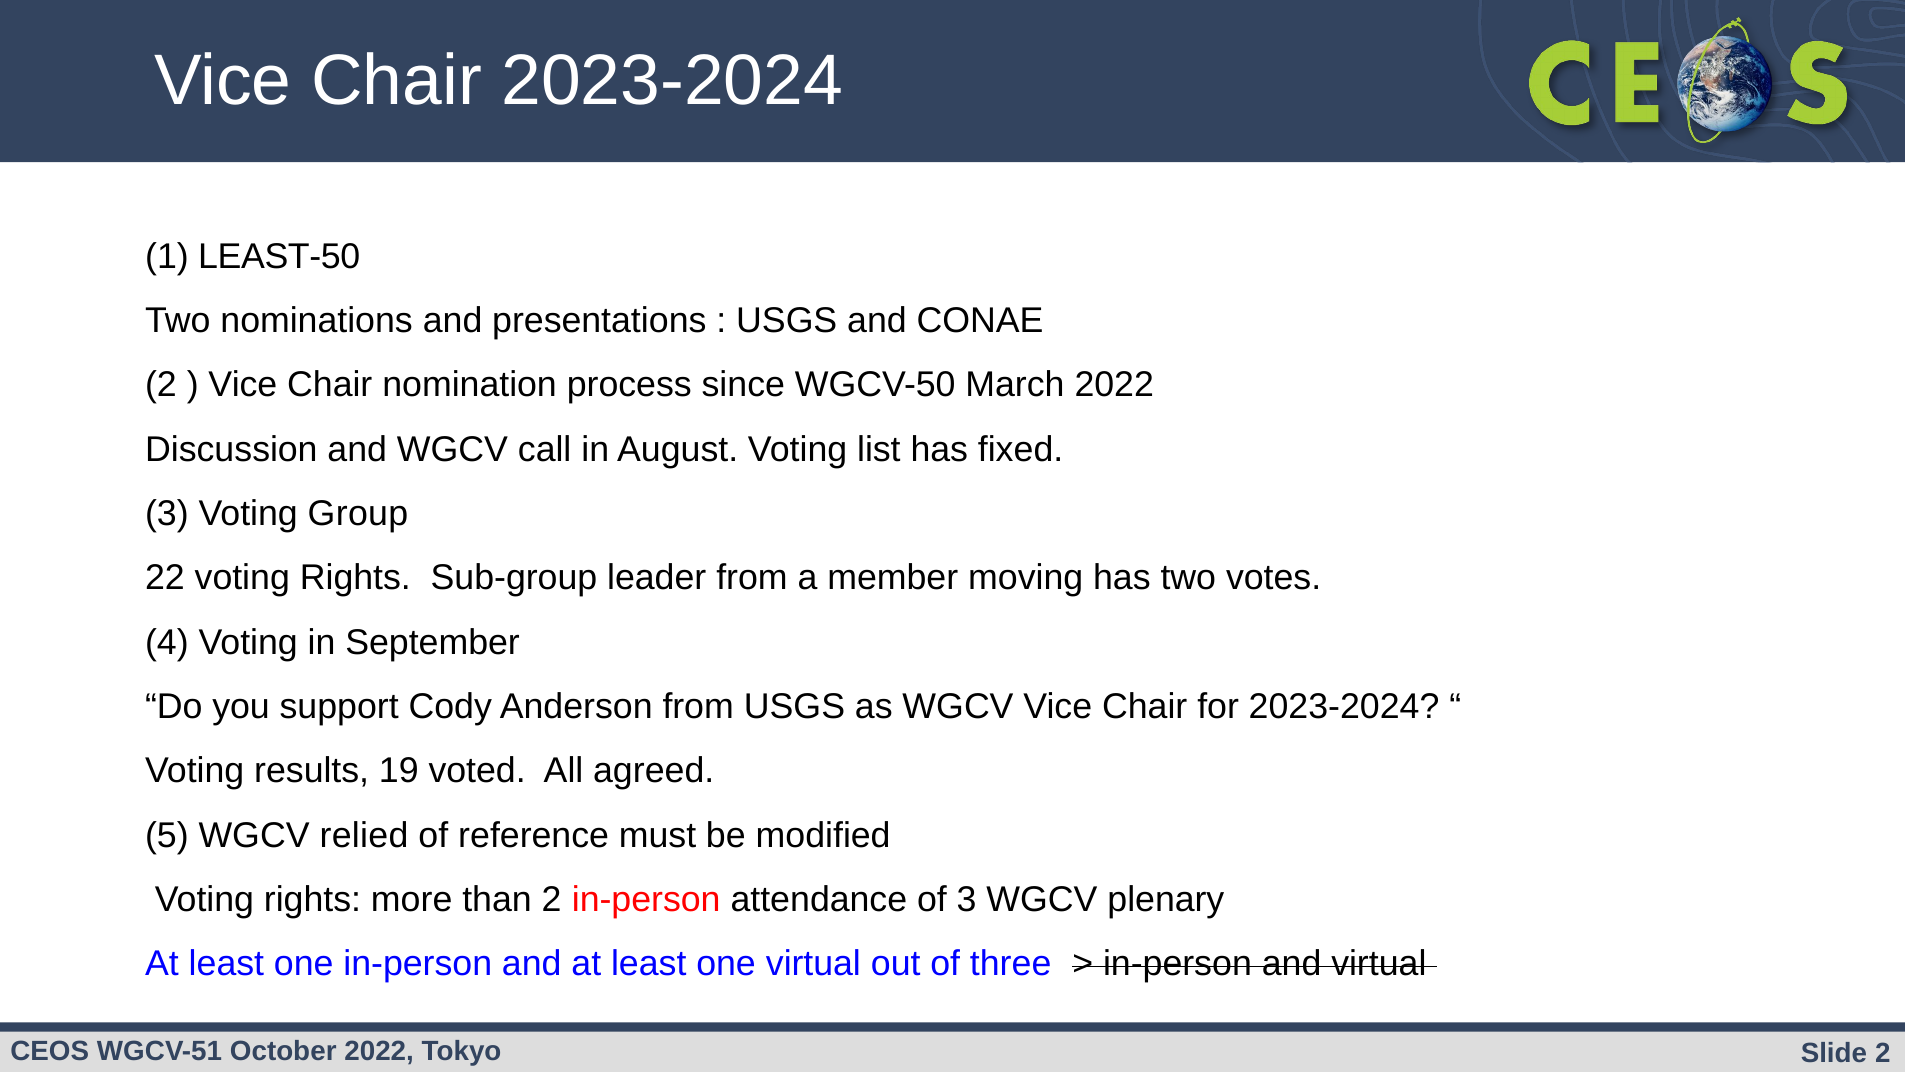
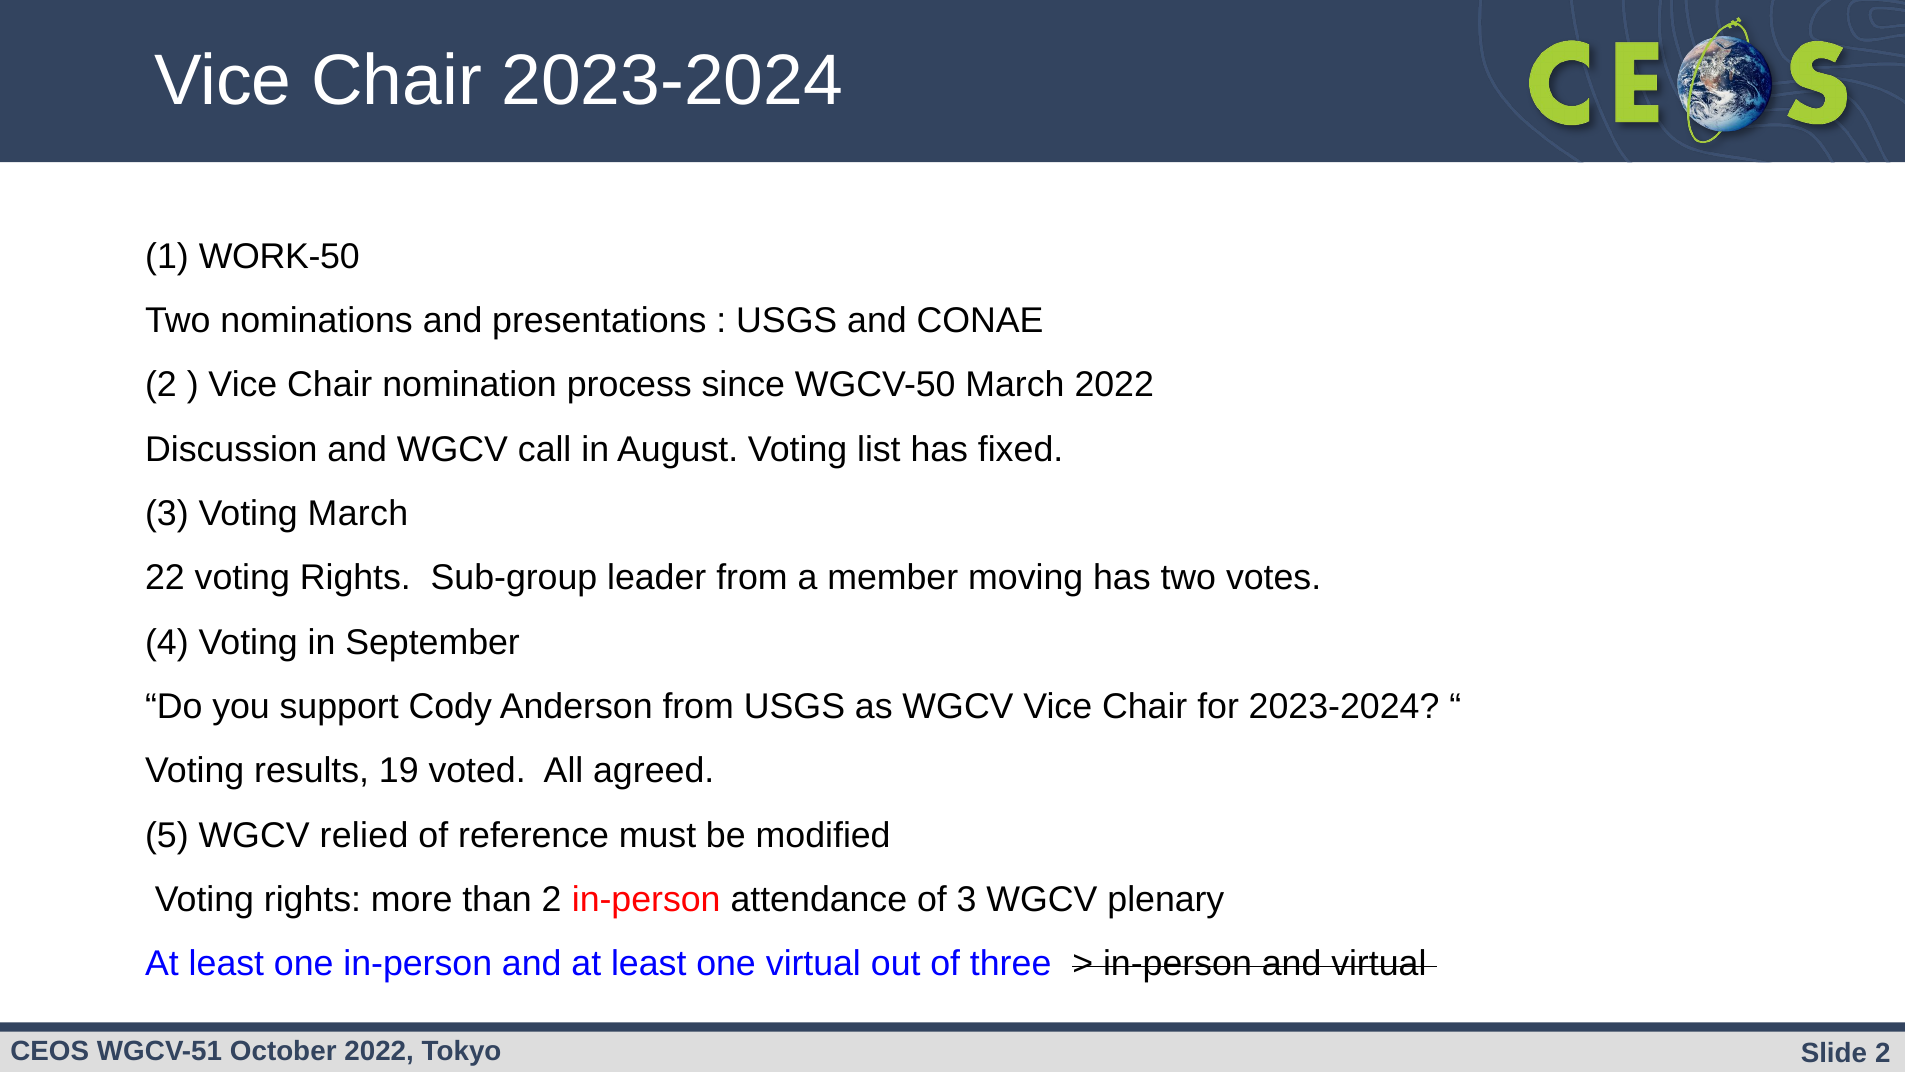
LEAST-50: LEAST-50 -> WORK-50
Voting Group: Group -> March
